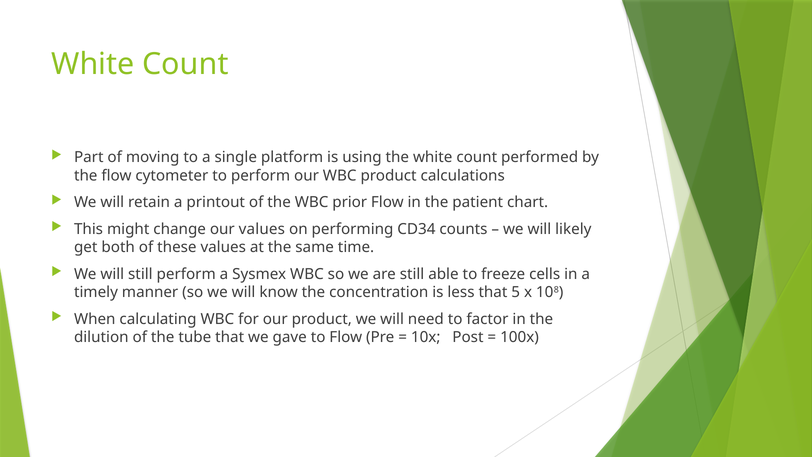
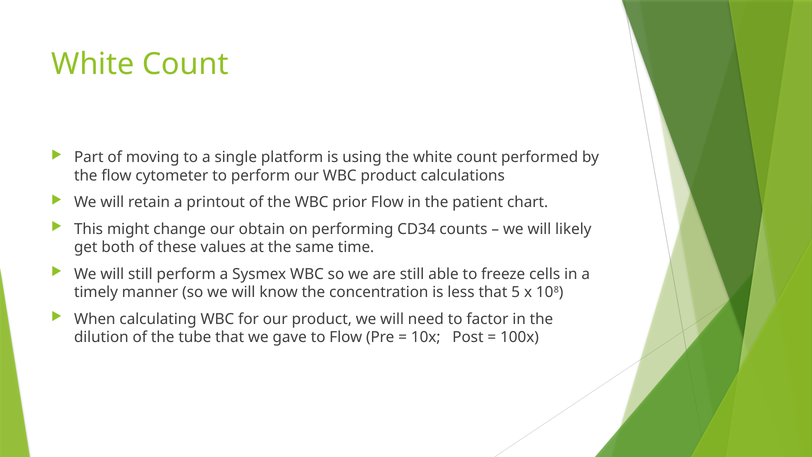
our values: values -> obtain
